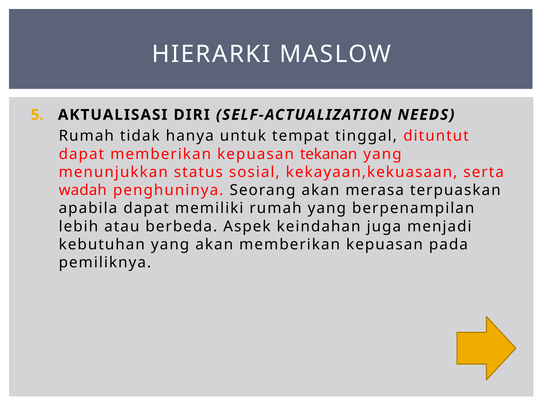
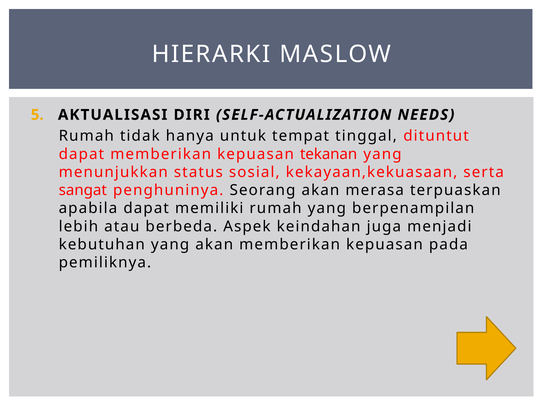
wadah: wadah -> sangat
